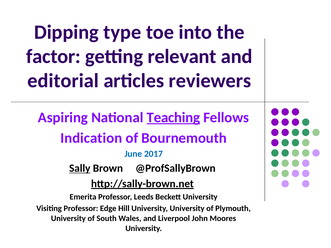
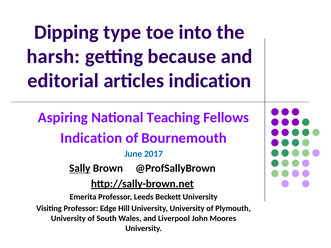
factor: factor -> harsh
relevant: relevant -> because
articles reviewers: reviewers -> indication
Teaching underline: present -> none
